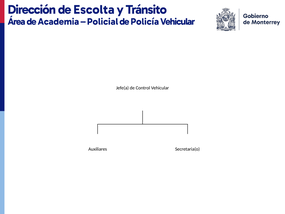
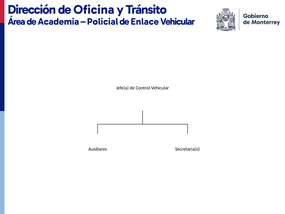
Escolta: Escolta -> Oficina
Policía: Policía -> Enlace
